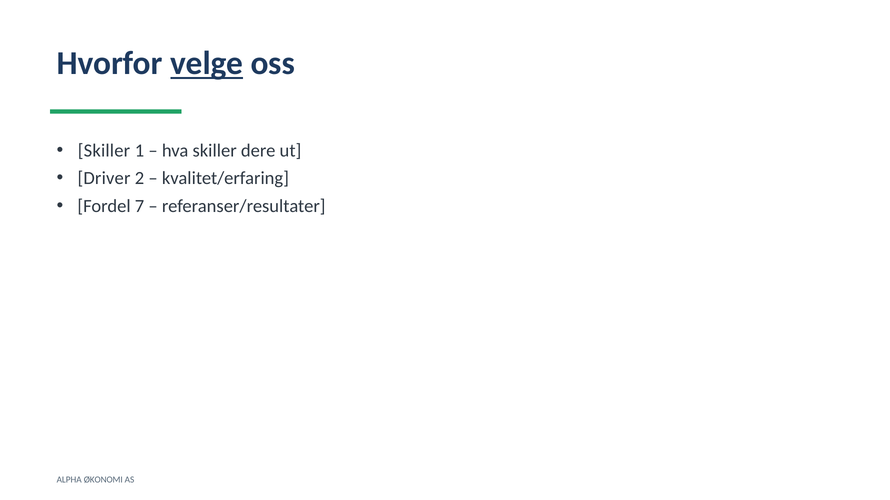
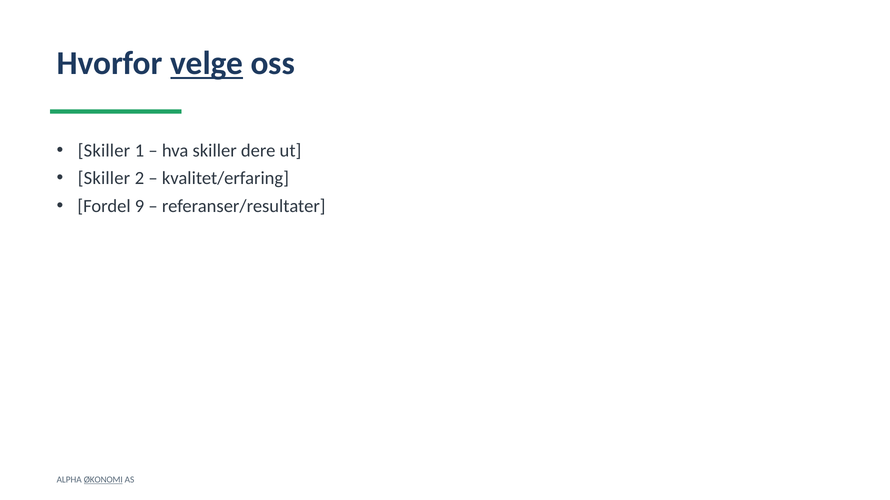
Driver at (104, 179): Driver -> Skiller
7: 7 -> 9
ØKONOMI underline: none -> present
